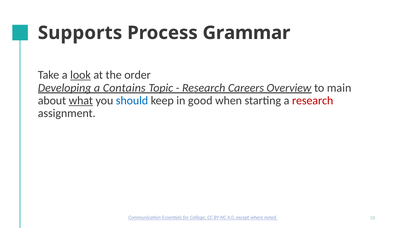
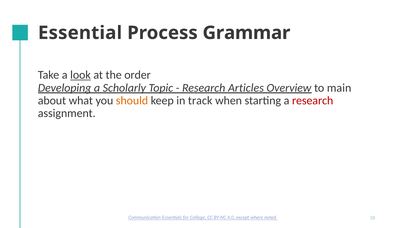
Supports: Supports -> Essential
Contains: Contains -> Scholarly
Careers: Careers -> Articles
what underline: present -> none
should colour: blue -> orange
good: good -> track
